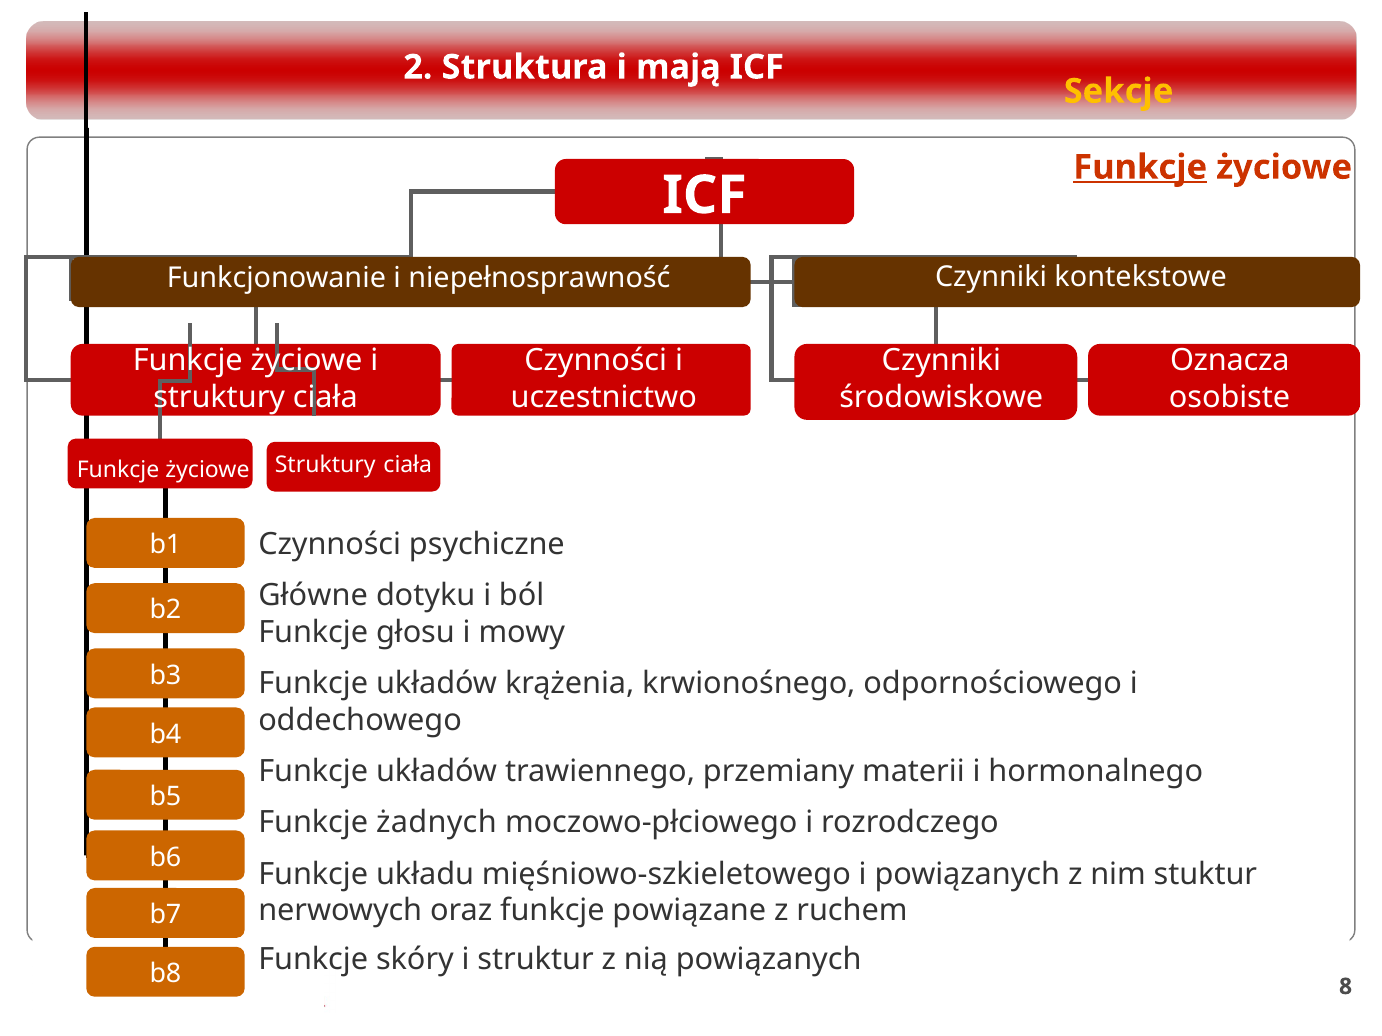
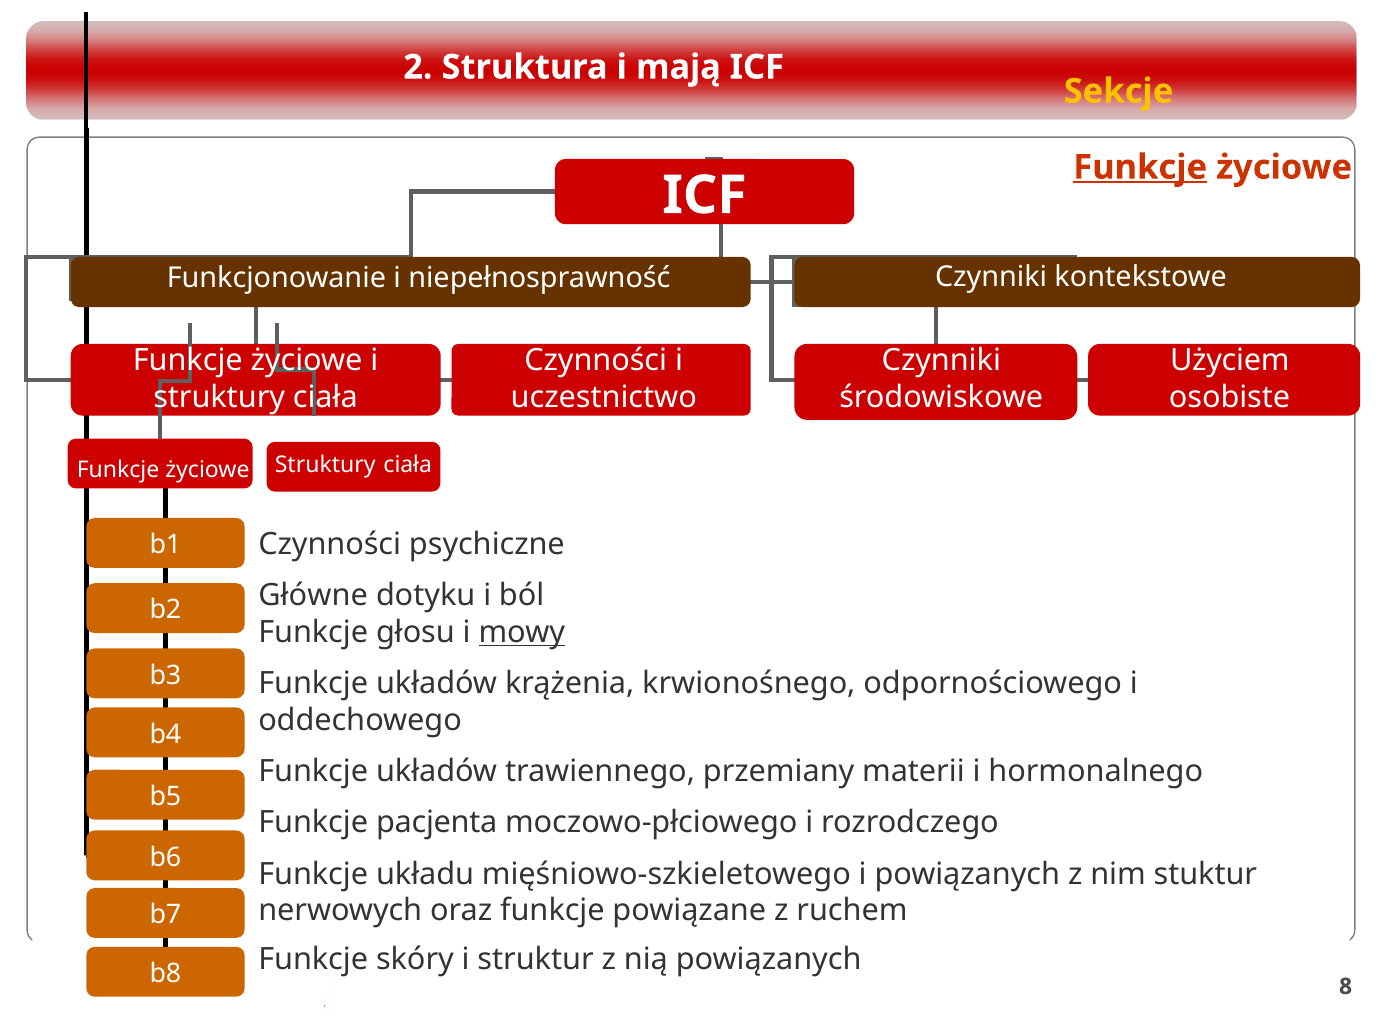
Oznacza: Oznacza -> Użyciem
mowy underline: none -> present
żadnych: żadnych -> pacjenta
